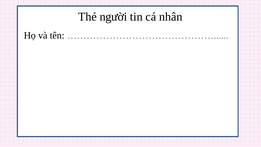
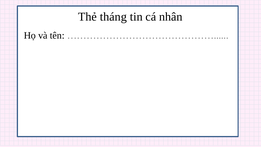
người: người -> tháng
